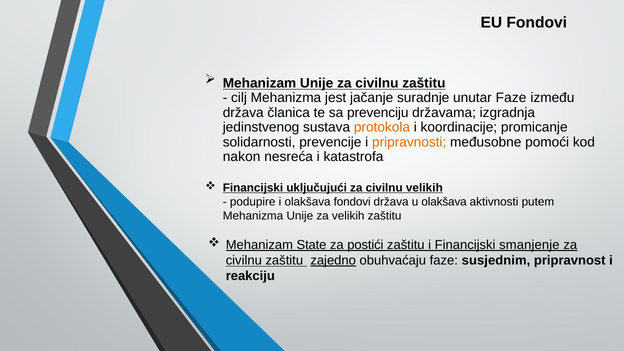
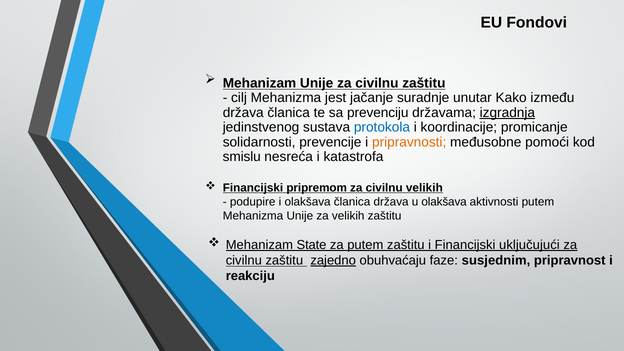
unutar Faze: Faze -> Kako
izgradnja underline: none -> present
protokola colour: orange -> blue
nakon: nakon -> smislu
uključujući: uključujući -> pripremom
olakšava fondovi: fondovi -> članica
za postići: postići -> putem
smanjenje: smanjenje -> uključujući
